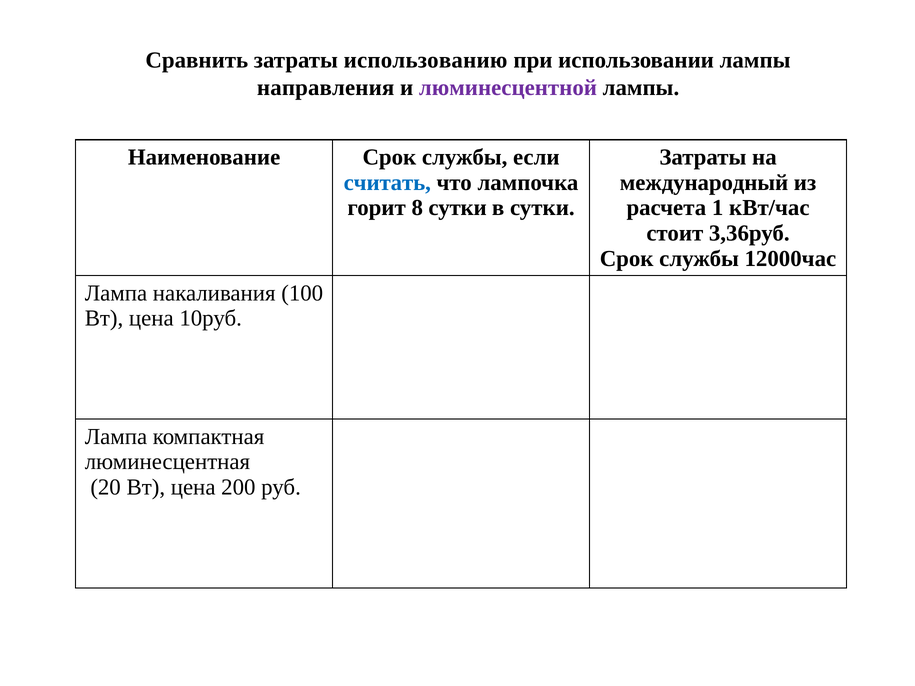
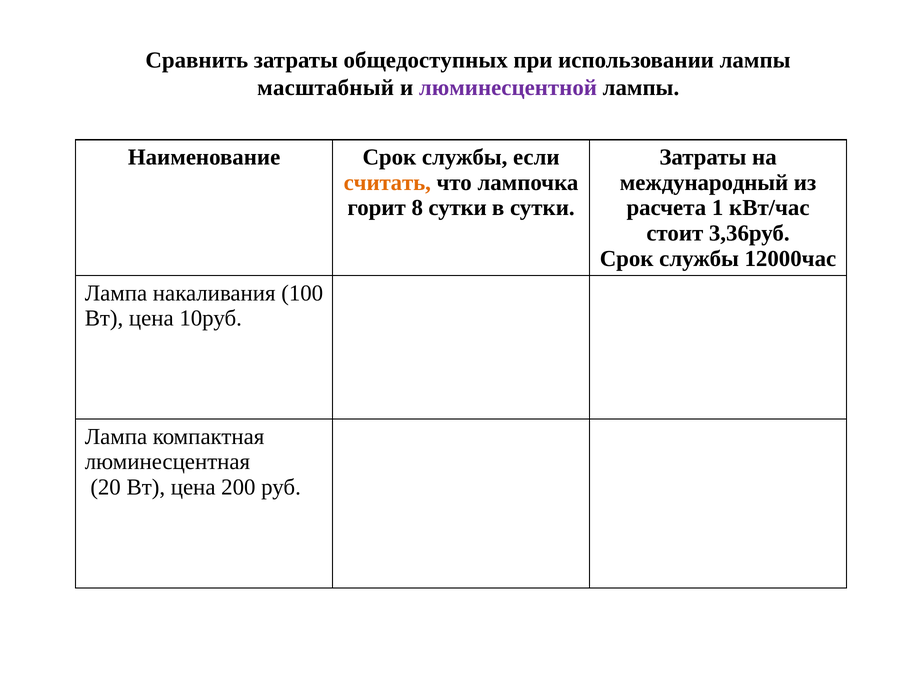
использованию: использованию -> общедоступных
направления: направления -> масштабный
считать colour: blue -> orange
